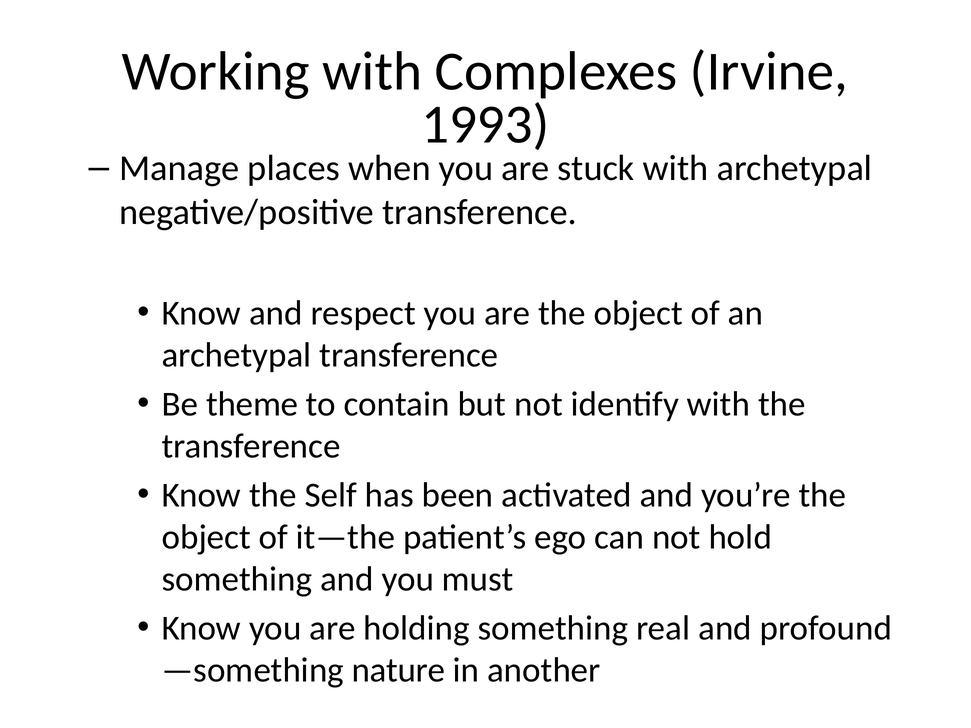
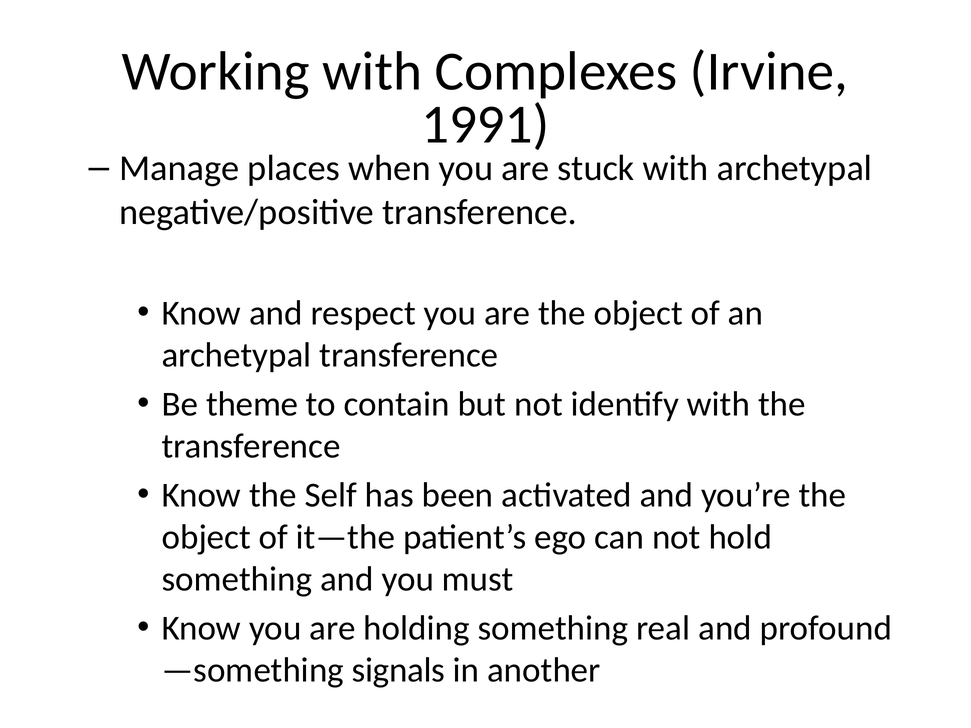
1993: 1993 -> 1991
nature: nature -> signals
